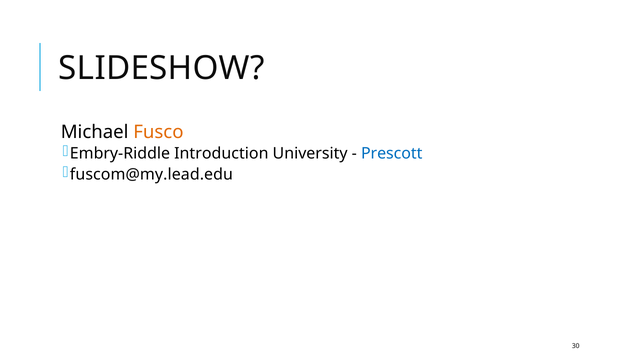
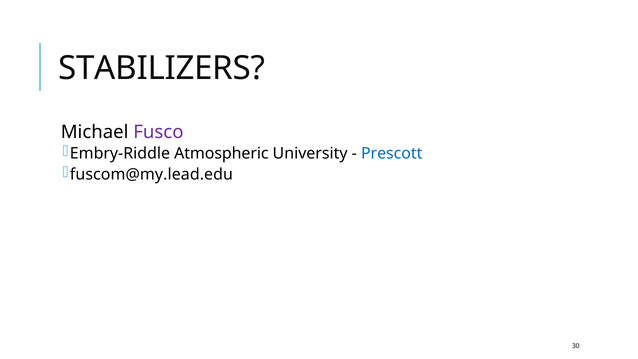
SLIDESHOW: SLIDESHOW -> STABILIZERS
Fusco colour: orange -> purple
Introduction: Introduction -> Atmospheric
